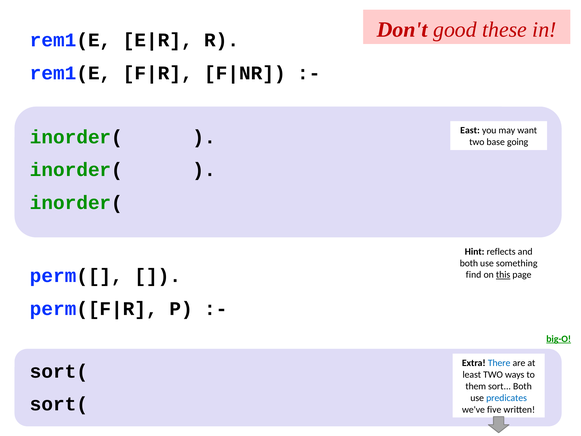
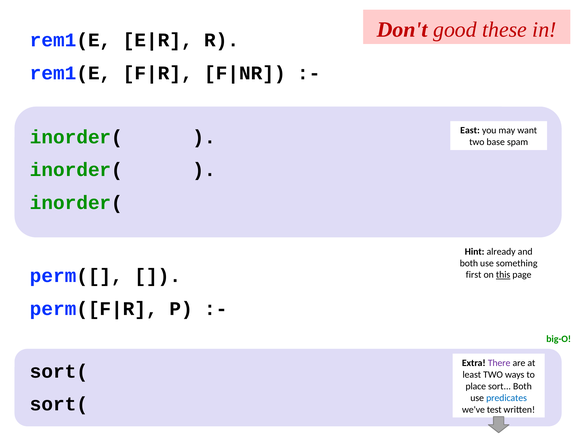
going: going -> spam
reflects: reflects -> already
find: find -> first
big-O underline: present -> none
There colour: blue -> purple
them: them -> place
five: five -> test
